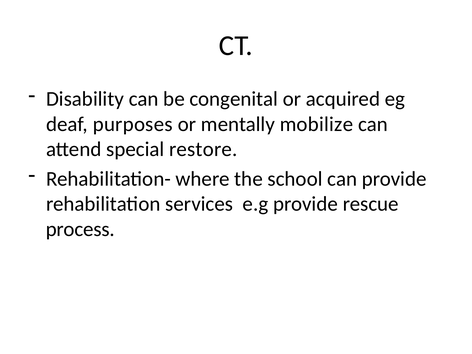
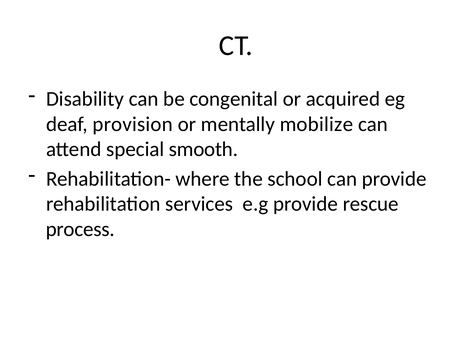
purposes: purposes -> provision
restore: restore -> smooth
